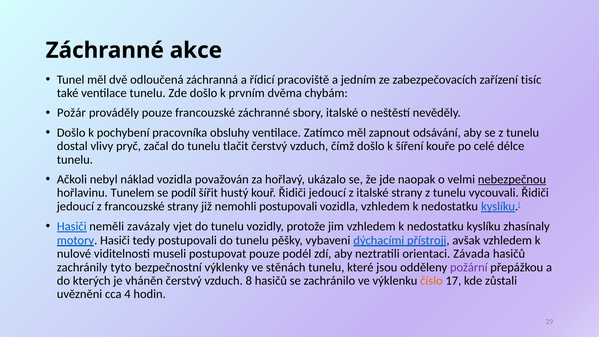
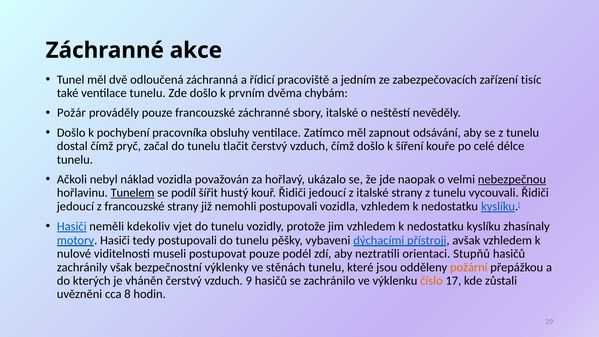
dostal vlivy: vlivy -> čímž
Tunelem underline: none -> present
zavázaly: zavázaly -> kdekoliv
Závada: Závada -> Stupňů
tyto: tyto -> však
požární colour: purple -> orange
8: 8 -> 9
4: 4 -> 8
